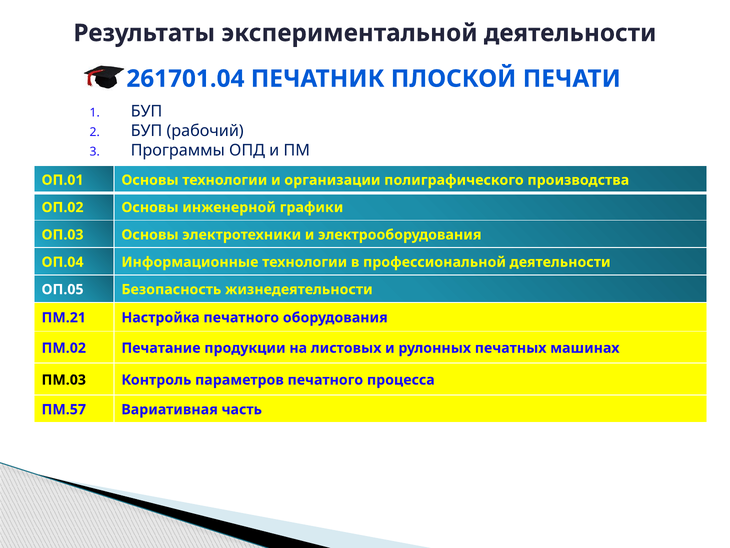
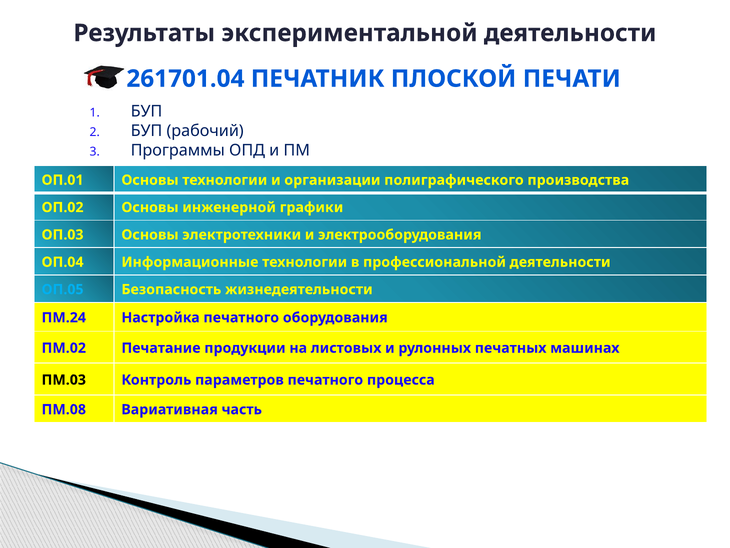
ОП.05 colour: white -> light blue
ПМ.21: ПМ.21 -> ПМ.24
ПМ.57: ПМ.57 -> ПМ.08
